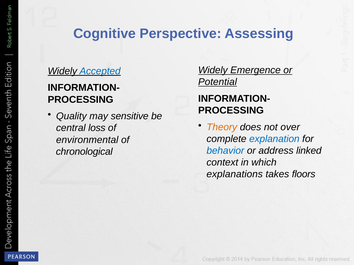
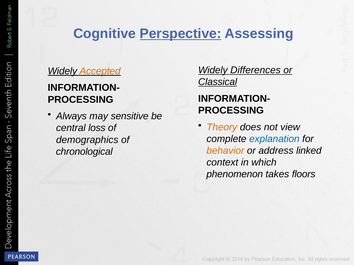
Perspective underline: none -> present
Emergence: Emergence -> Differences
Accepted colour: blue -> orange
Potential: Potential -> Classical
Quality: Quality -> Always
over: over -> view
environmental: environmental -> demographics
behavior colour: blue -> orange
explanations: explanations -> phenomenon
